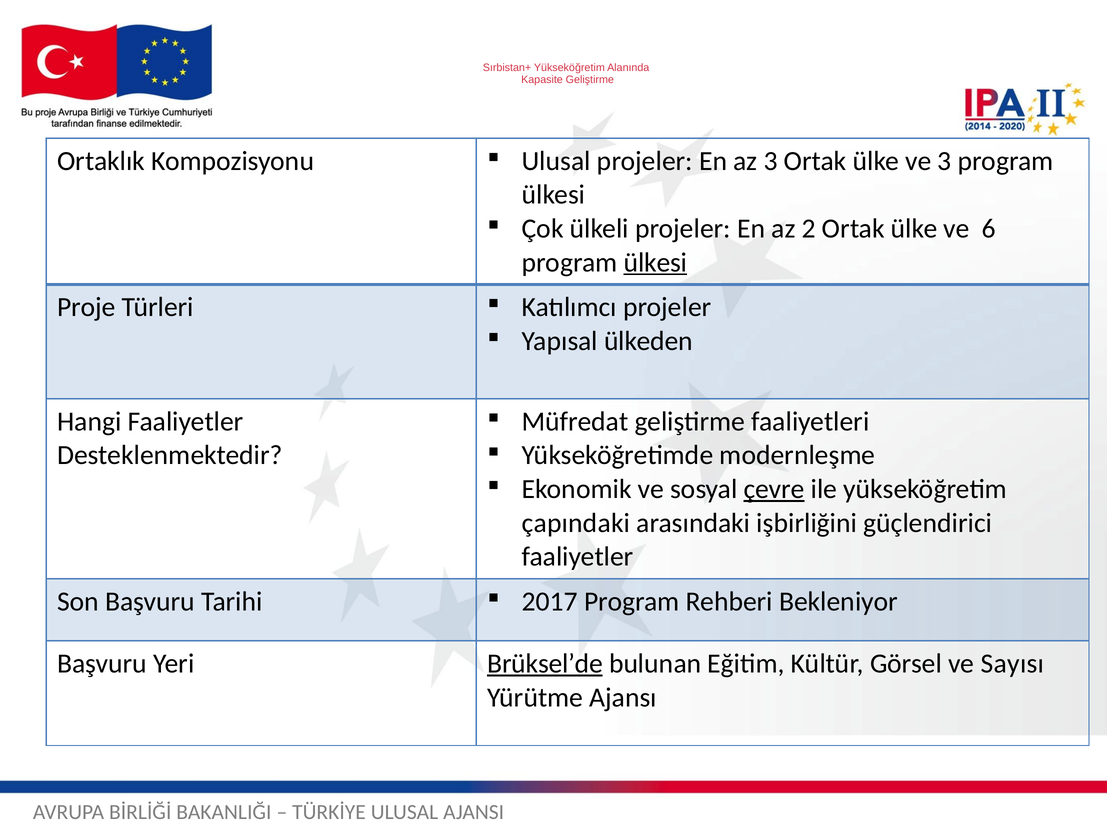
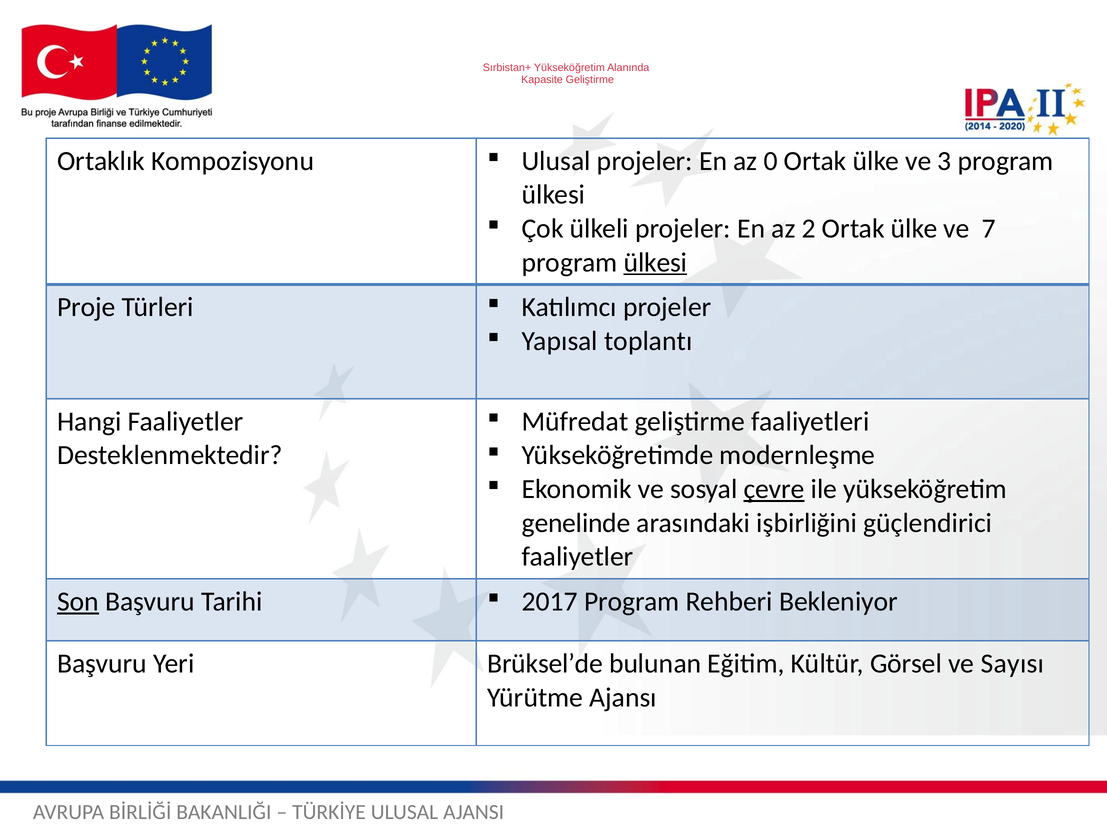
az 3: 3 -> 0
6: 6 -> 7
ülkeden: ülkeden -> toplantı
çapındaki: çapındaki -> genelinde
Son underline: none -> present
Brüksel’de underline: present -> none
